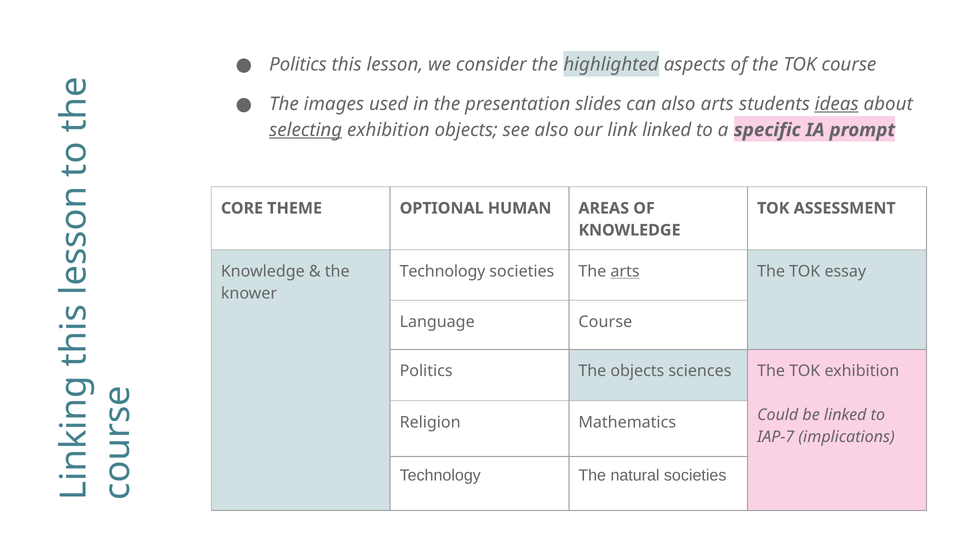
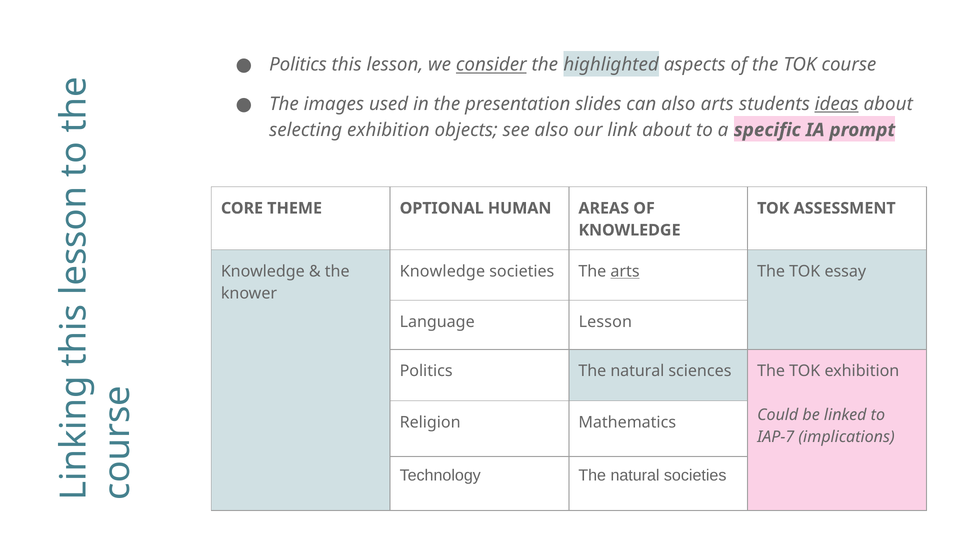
consider underline: none -> present
selecting underline: present -> none
link linked: linked -> about
Technology at (443, 271): Technology -> Knowledge
Language Course: Course -> Lesson
Politics The objects: objects -> natural
